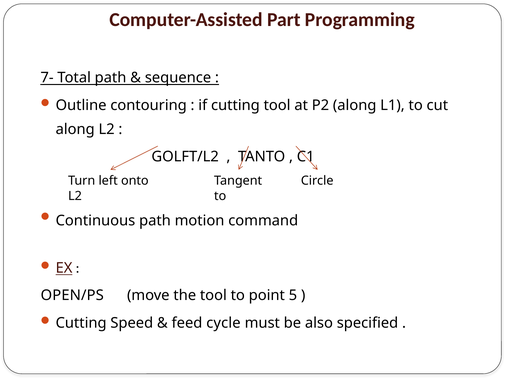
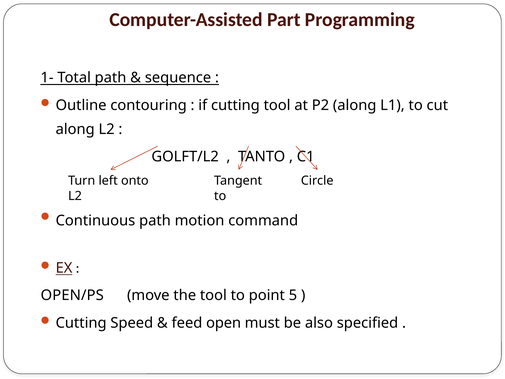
7-: 7- -> 1-
cycle: cycle -> open
